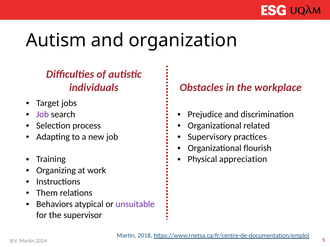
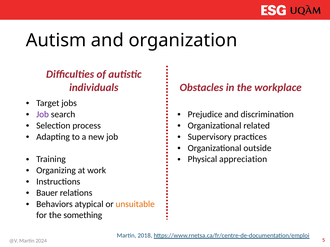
flourish: flourish -> outside
Them: Them -> Bauer
unsuitable colour: purple -> orange
supervisor: supervisor -> something
